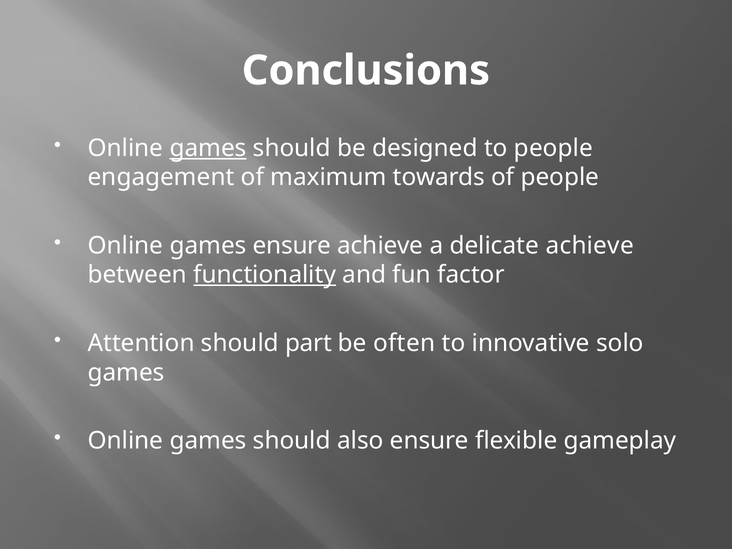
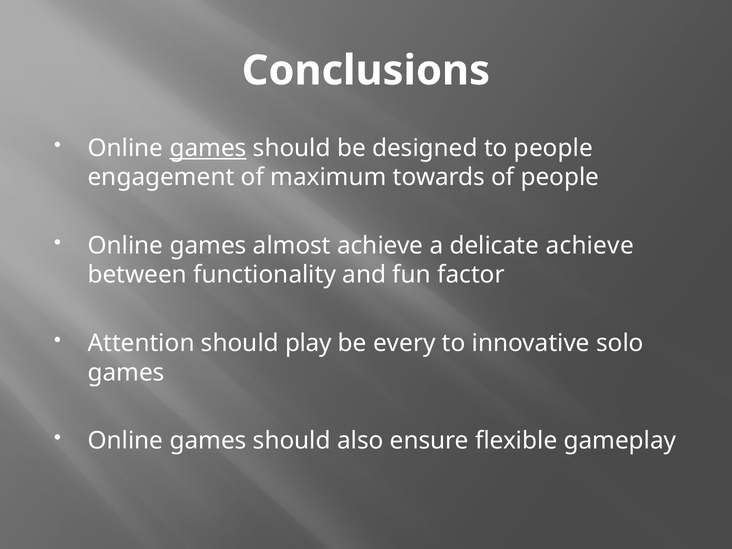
games ensure: ensure -> almost
functionality underline: present -> none
part: part -> play
often: often -> every
